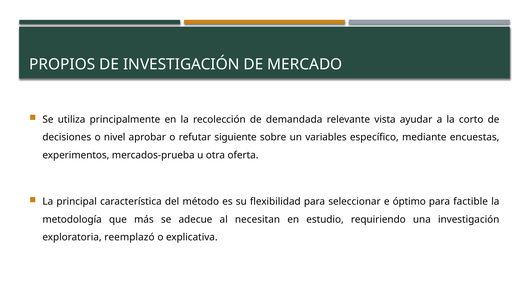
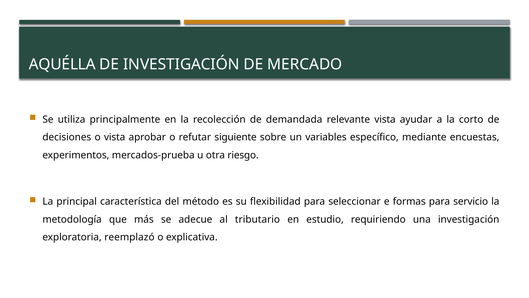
PROPIOS: PROPIOS -> AQUÉLLA
o nivel: nivel -> vista
oferta: oferta -> riesgo
óptimo: óptimo -> formas
factible: factible -> servicio
necesitan: necesitan -> tributario
